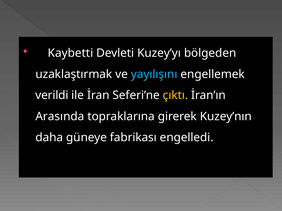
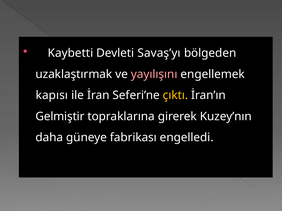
Kuzey’yı: Kuzey’yı -> Savaş’yı
yayılışını colour: light blue -> pink
verildi: verildi -> kapısı
Arasında: Arasında -> Gelmiştir
